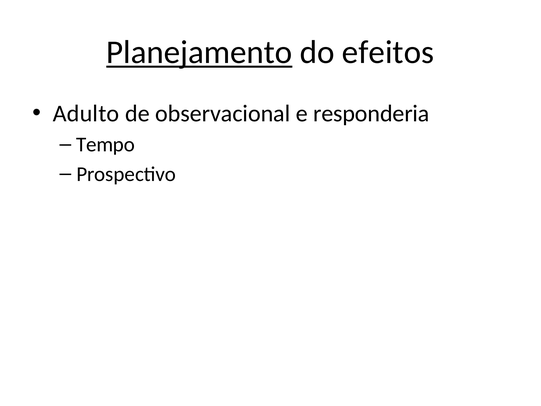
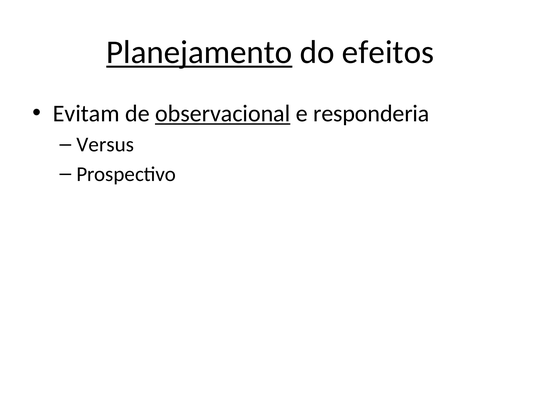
Adulto: Adulto -> Evitam
observacional underline: none -> present
Tempo: Tempo -> Versus
